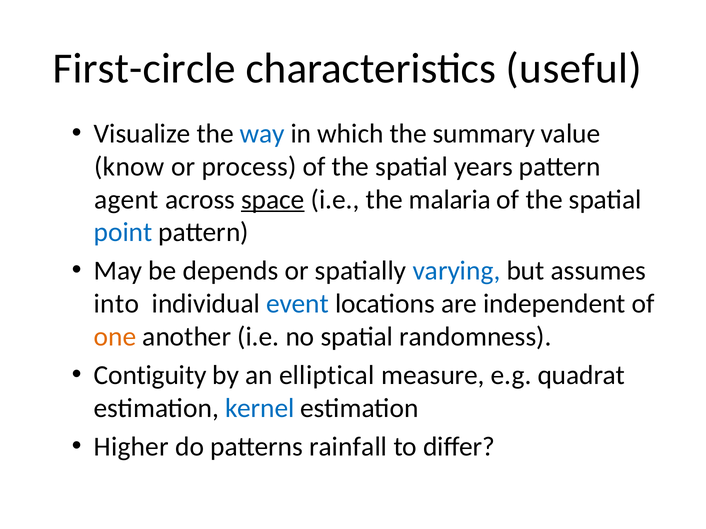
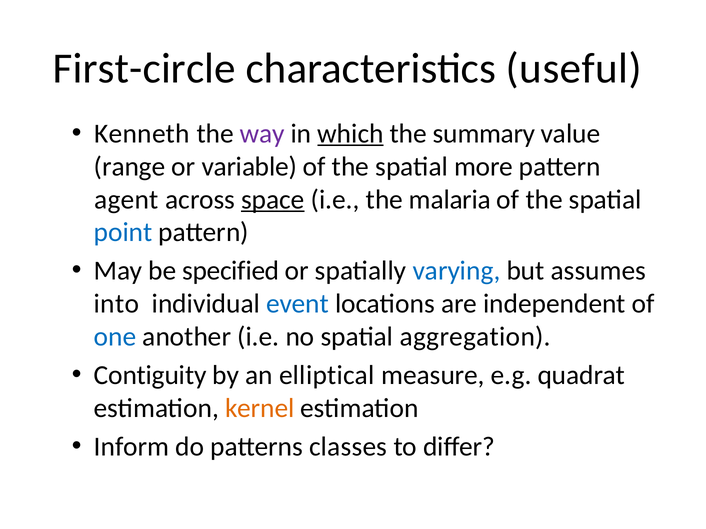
Visualize: Visualize -> Kenneth
way colour: blue -> purple
which underline: none -> present
know: know -> range
process: process -> variable
years: years -> more
depends: depends -> specified
one colour: orange -> blue
randomness: randomness -> aggregation
kernel colour: blue -> orange
Higher: Higher -> Inform
rainfall: rainfall -> classes
